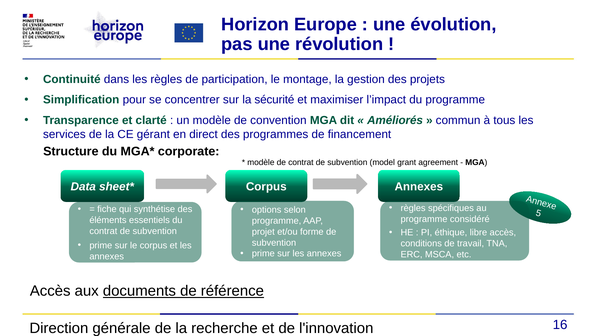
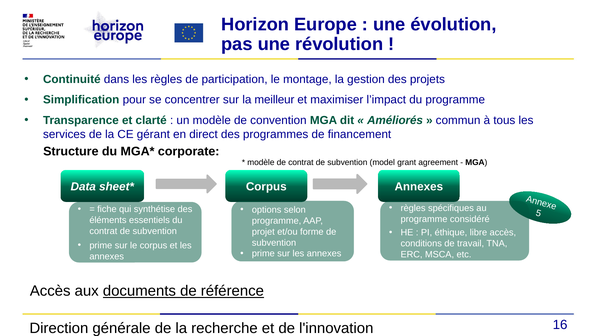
sécurité: sécurité -> meilleur
